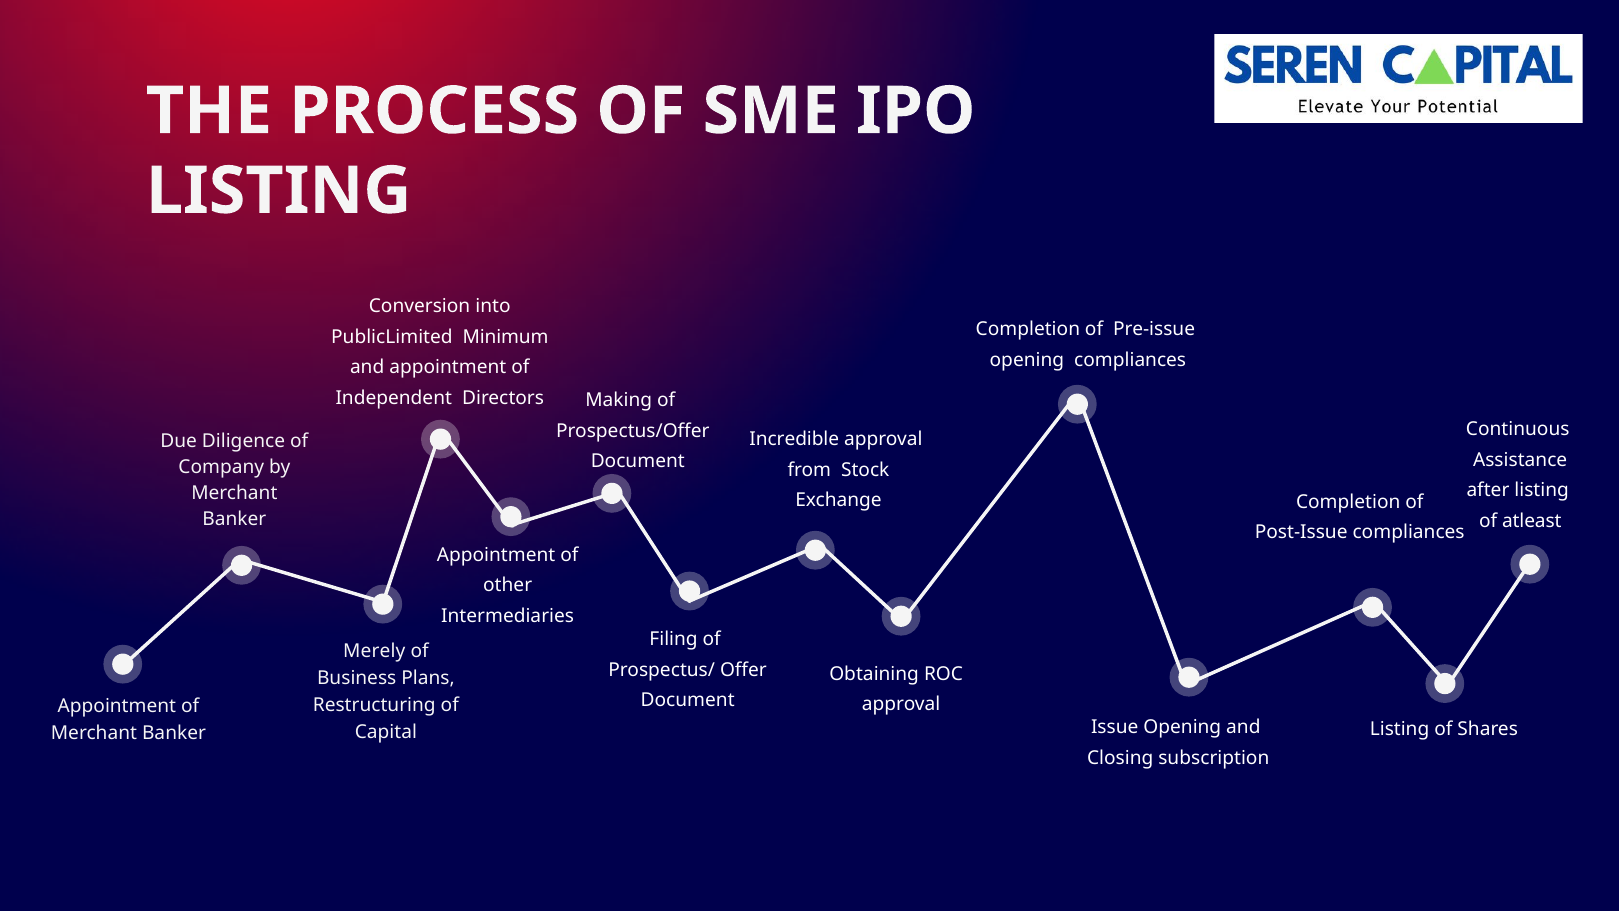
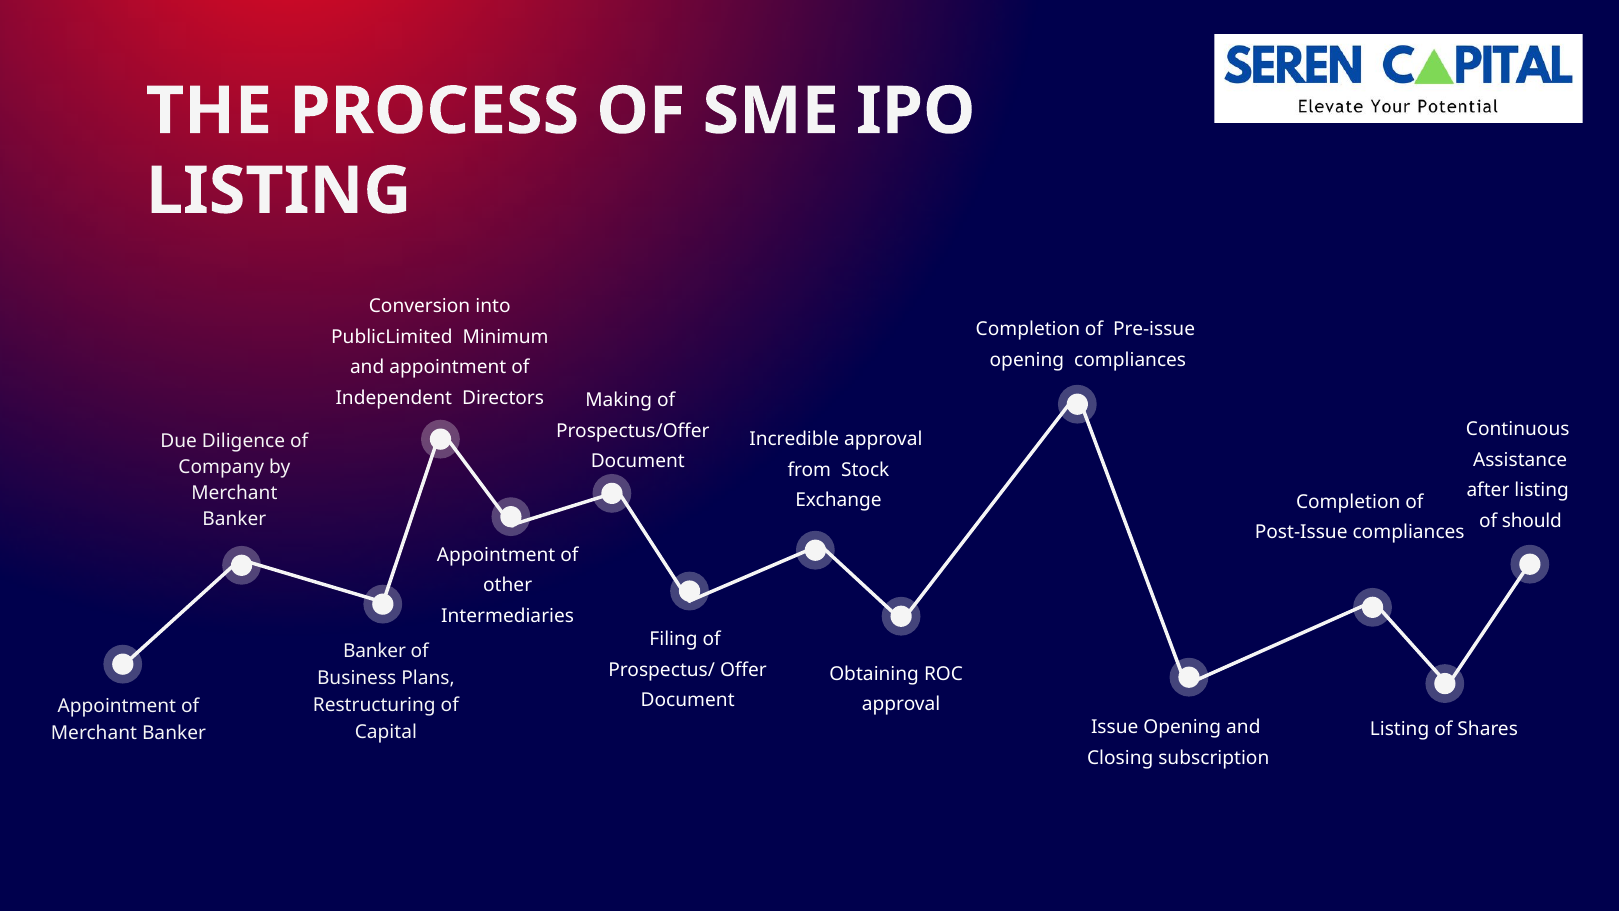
atleast: atleast -> should
Merely at (374, 651): Merely -> Banker
